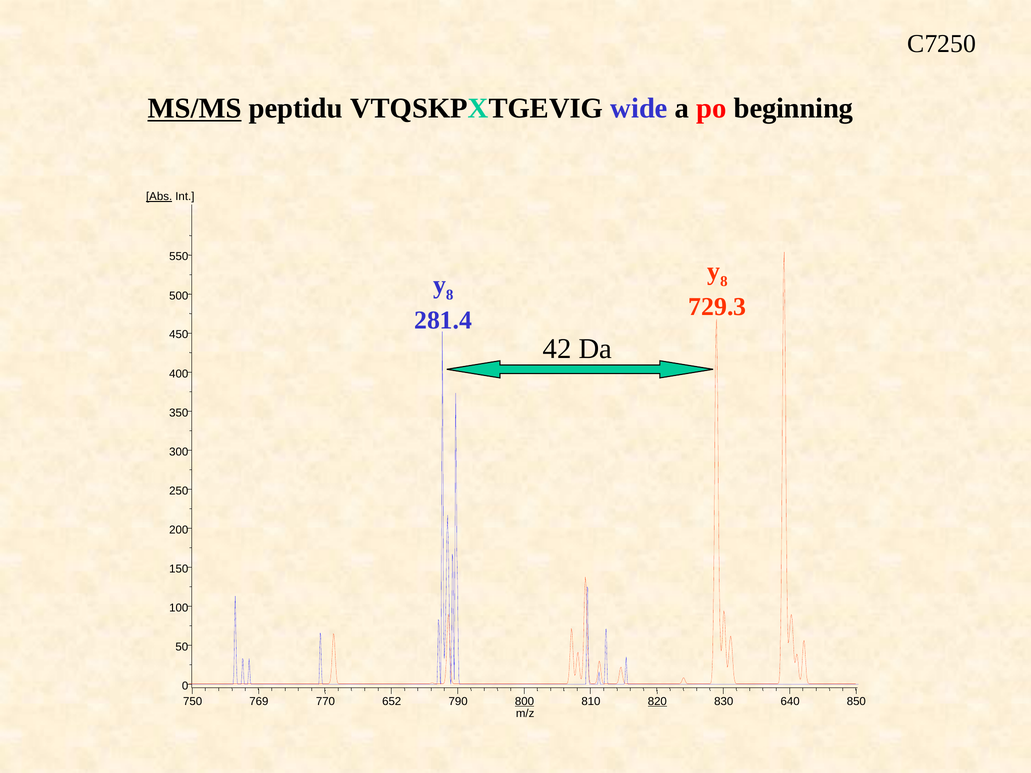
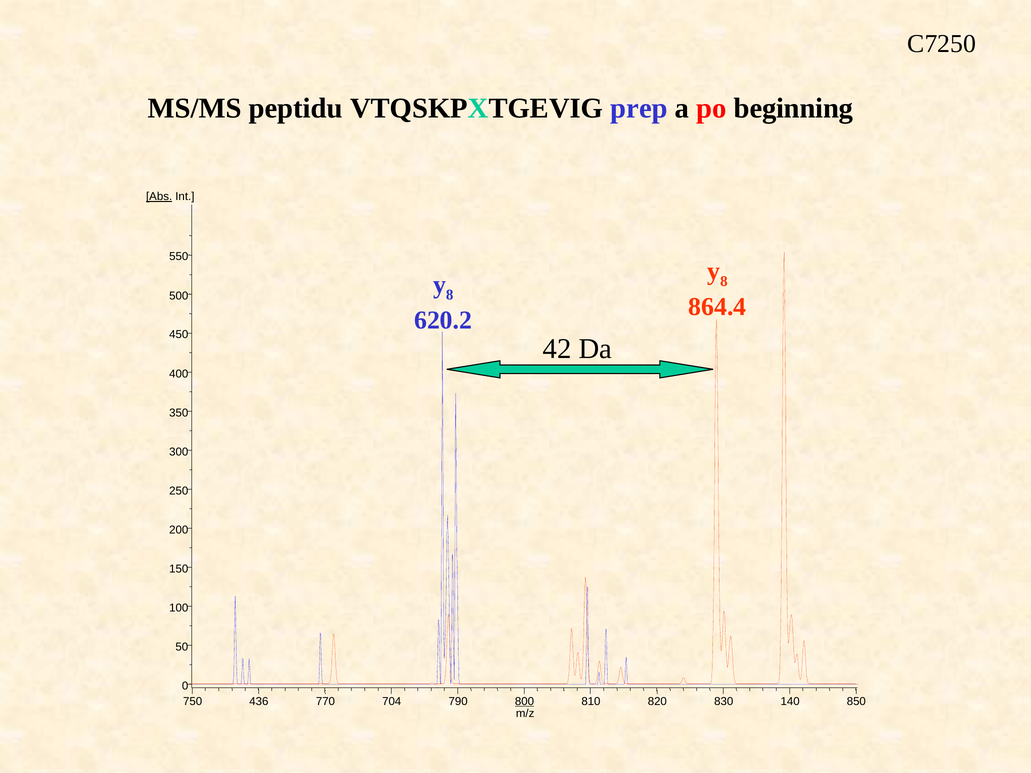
MS/MS underline: present -> none
wide: wide -> prep
729.3: 729.3 -> 864.4
281.4: 281.4 -> 620.2
769: 769 -> 436
652: 652 -> 704
820 underline: present -> none
640: 640 -> 140
